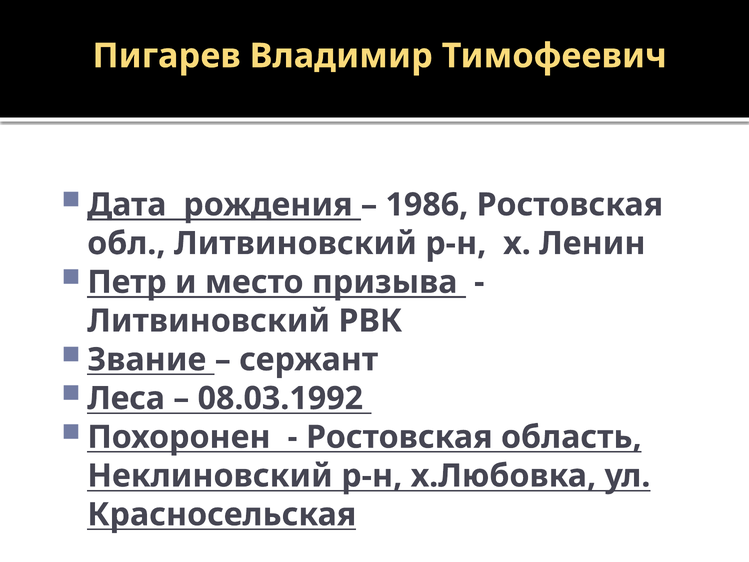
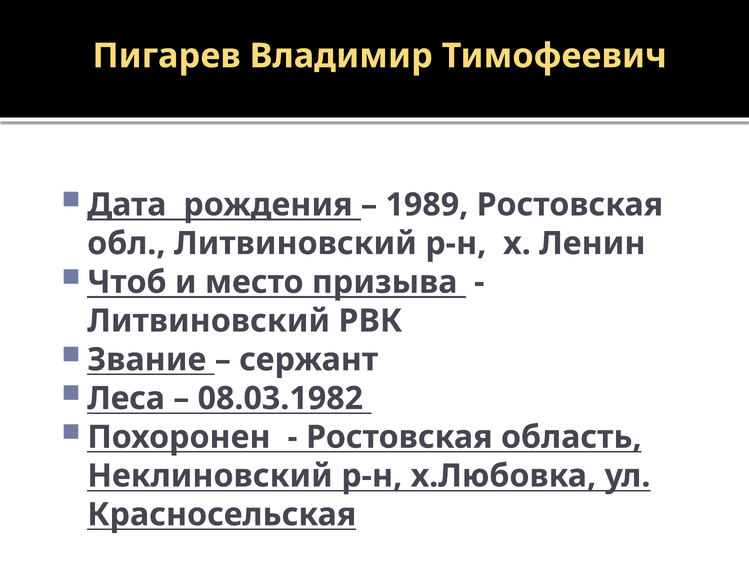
1986: 1986 -> 1989
Петр: Петр -> Чтоб
08.03.1992: 08.03.1992 -> 08.03.1982
